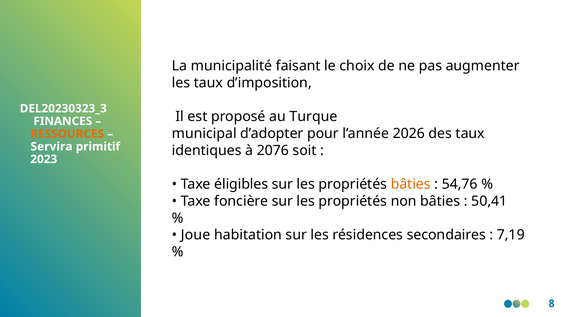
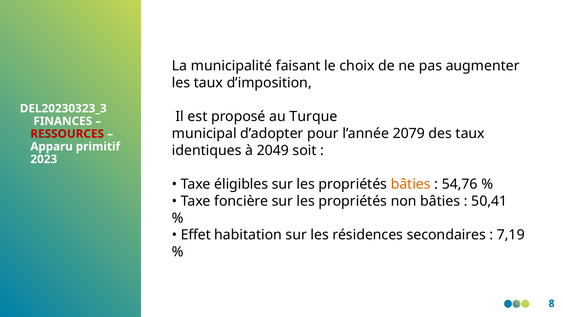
2026: 2026 -> 2079
RESSOURCES colour: orange -> red
Servira: Servira -> Apparu
2076: 2076 -> 2049
Joue: Joue -> Effet
